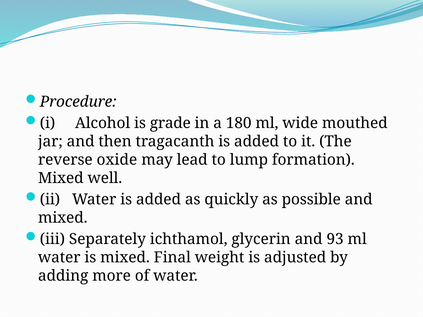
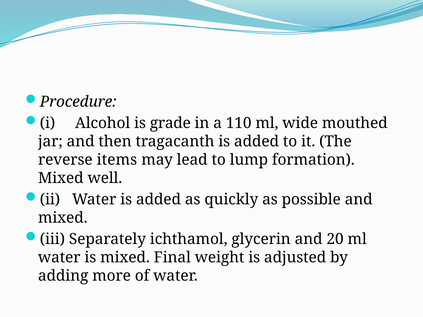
180: 180 -> 110
oxide: oxide -> items
93: 93 -> 20
